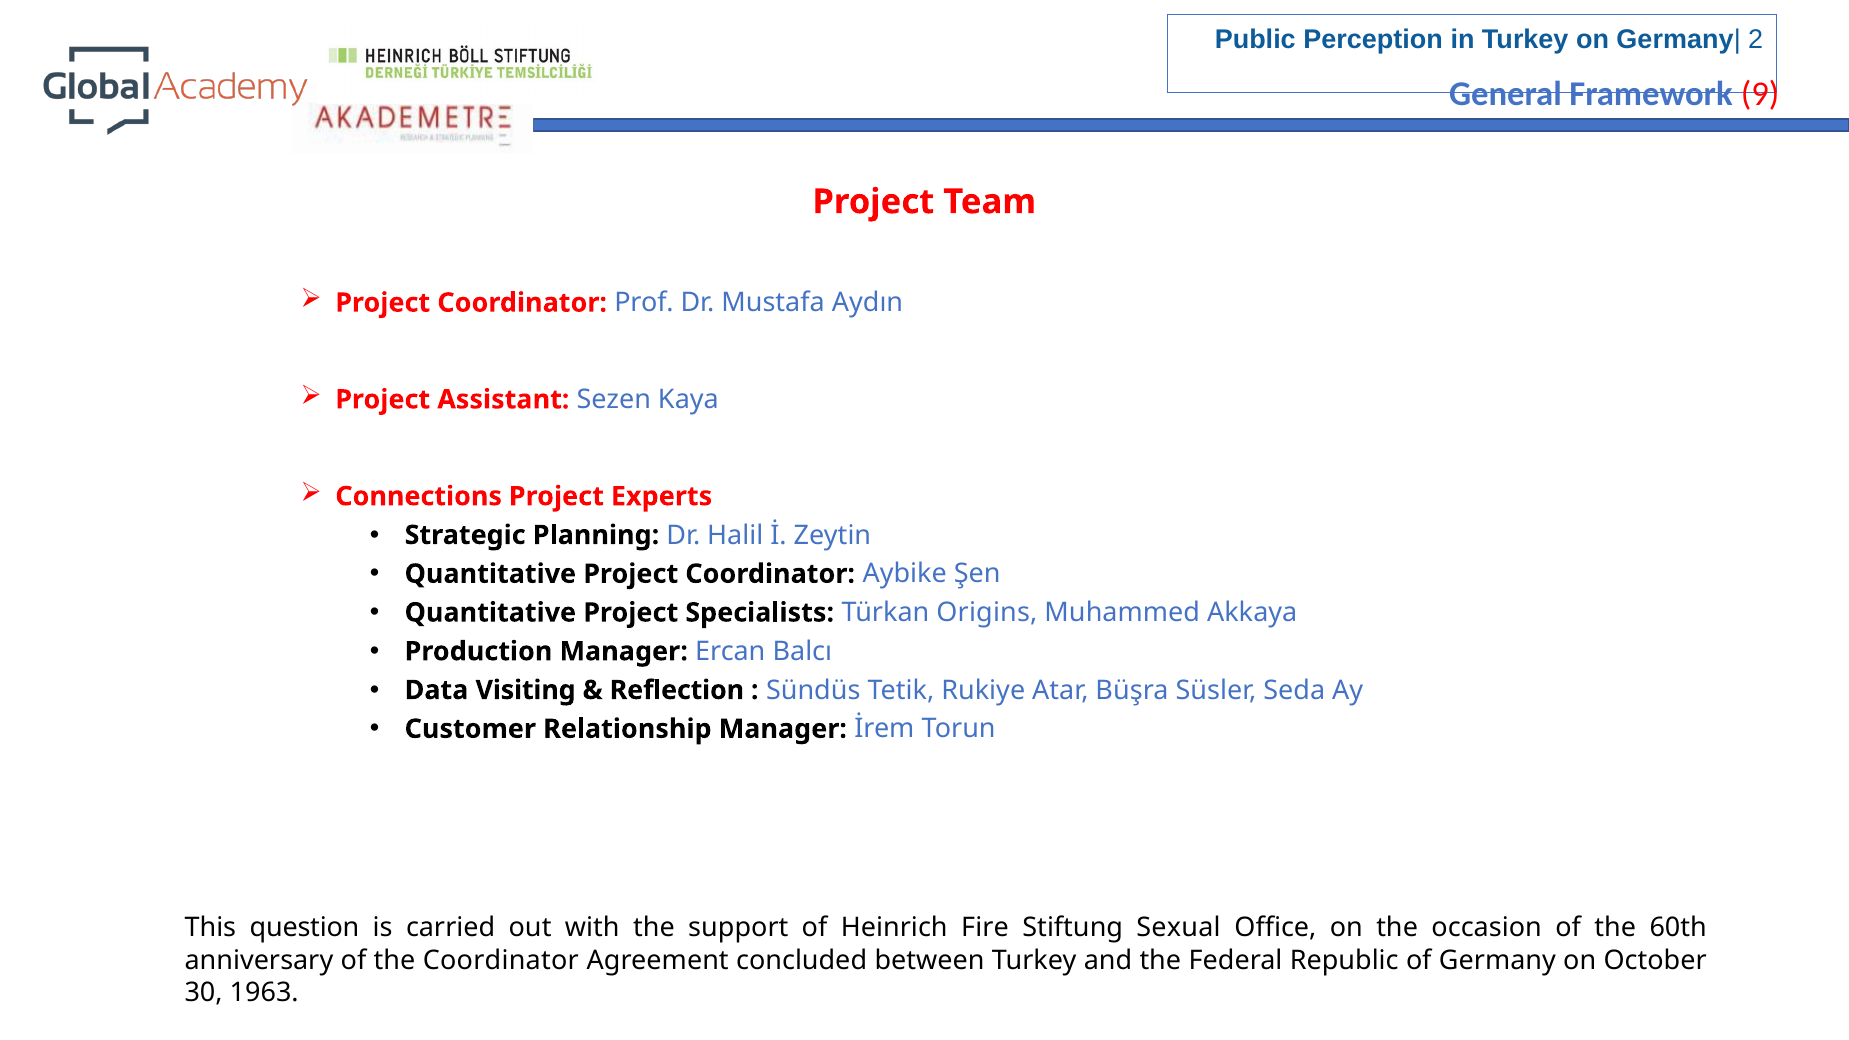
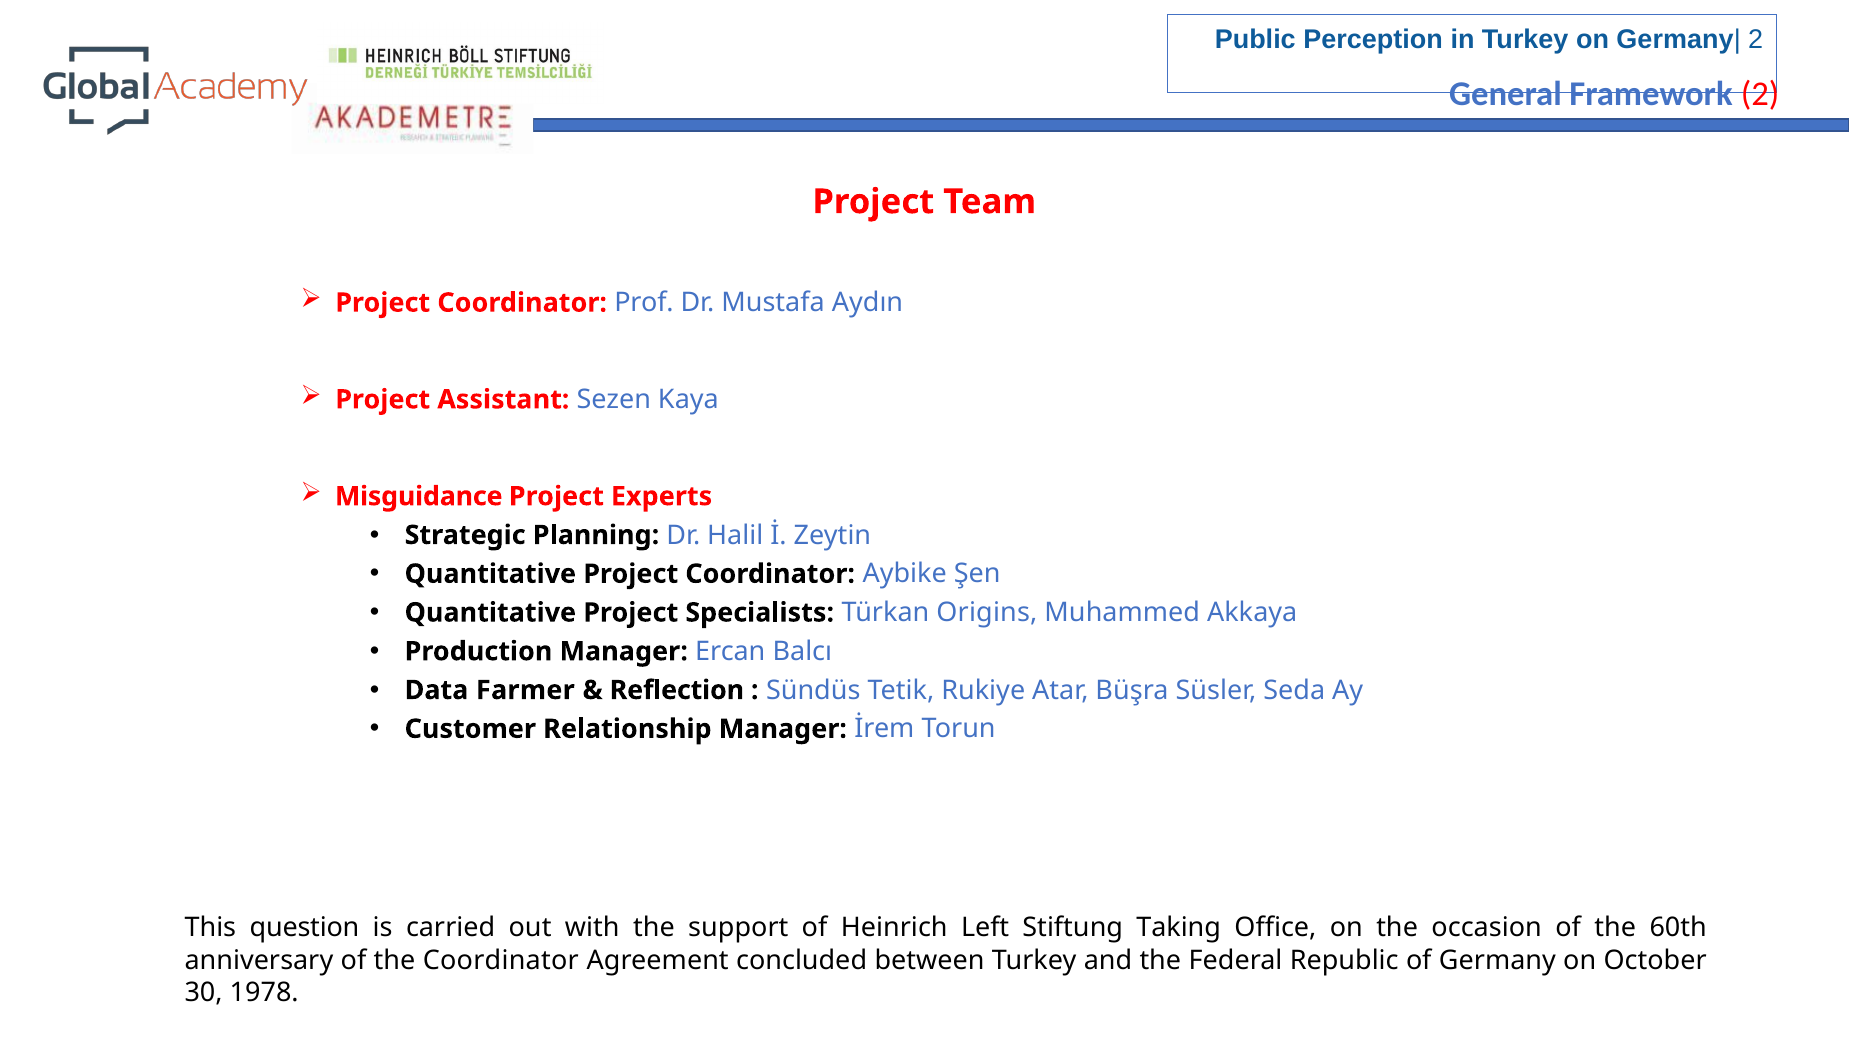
Framework 9: 9 -> 2
Connections: Connections -> Misguidance
Visiting: Visiting -> Farmer
Fire: Fire -> Left
Sexual: Sexual -> Taking
1963: 1963 -> 1978
